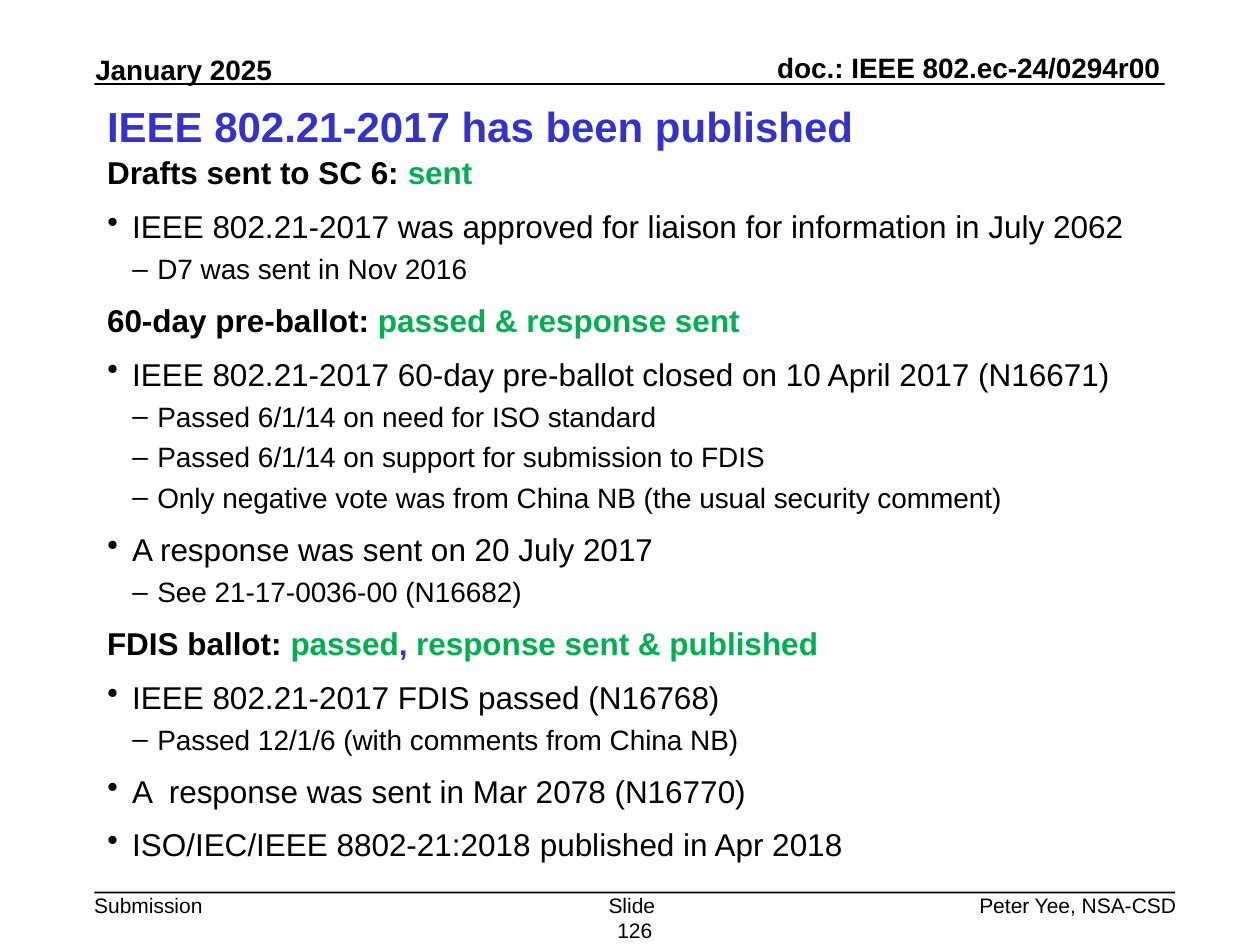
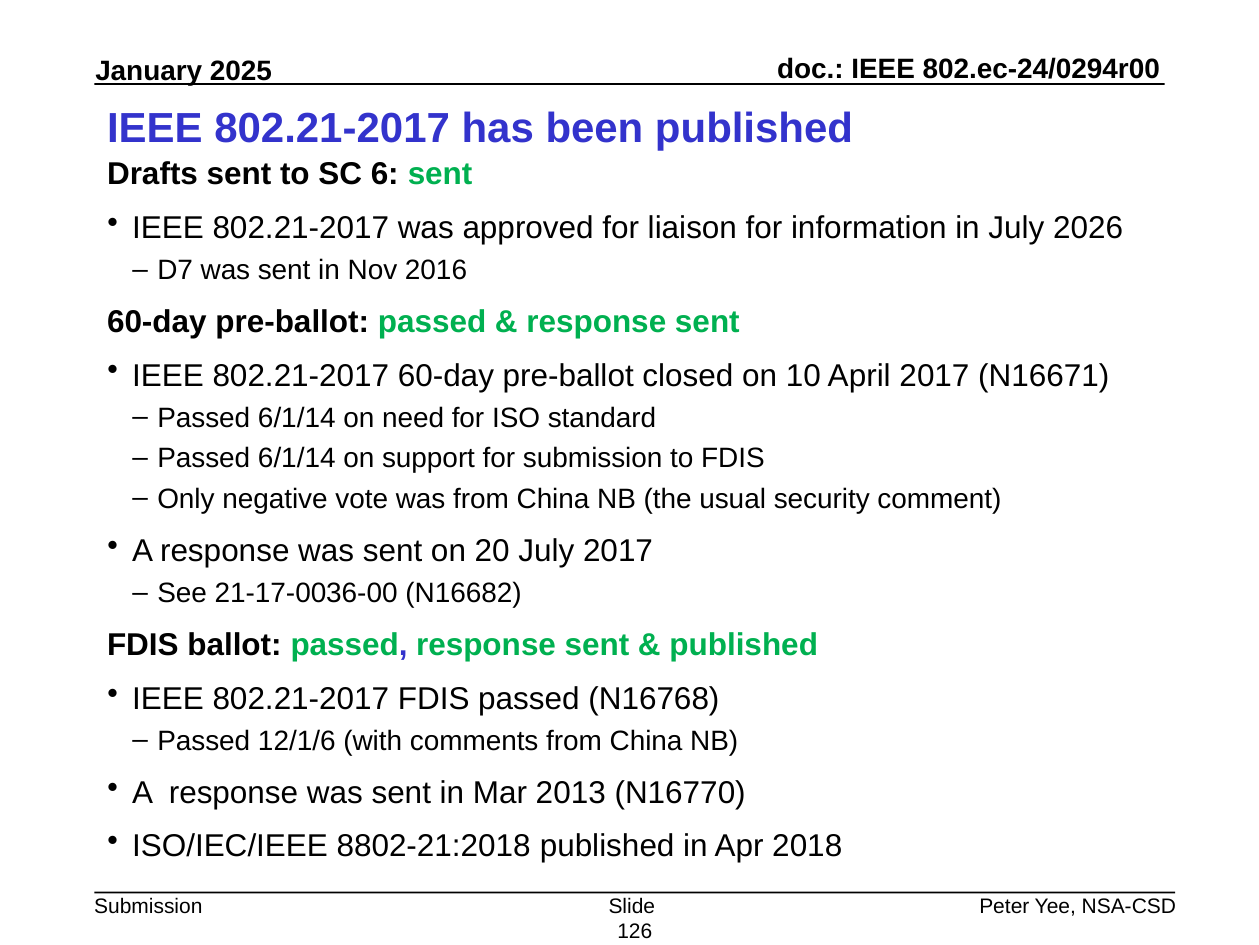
2062: 2062 -> 2026
2078: 2078 -> 2013
